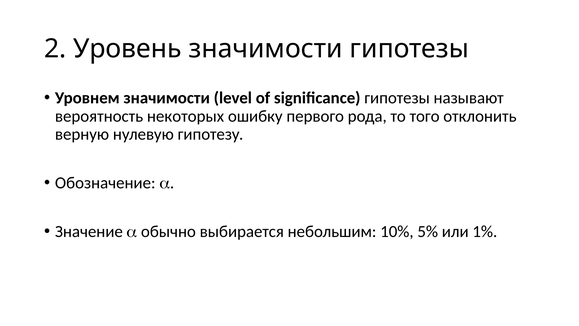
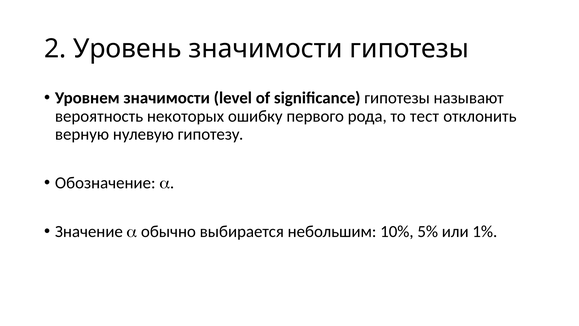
того: того -> тест
